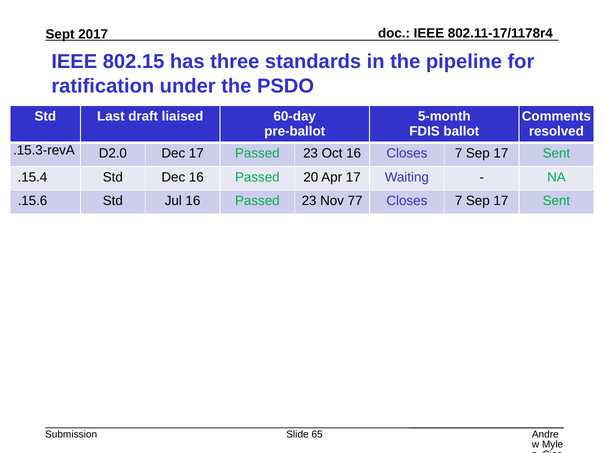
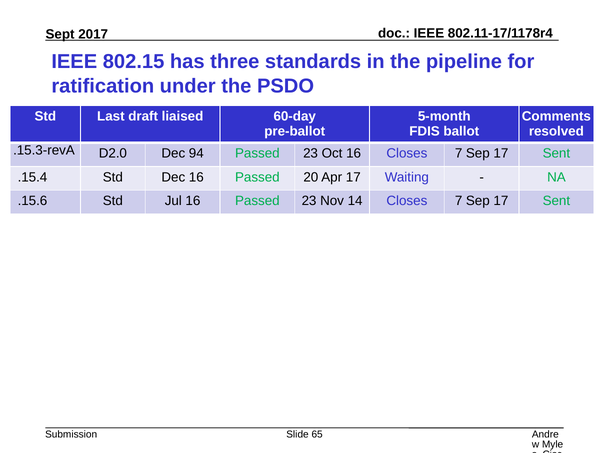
Dec 17: 17 -> 94
77: 77 -> 14
